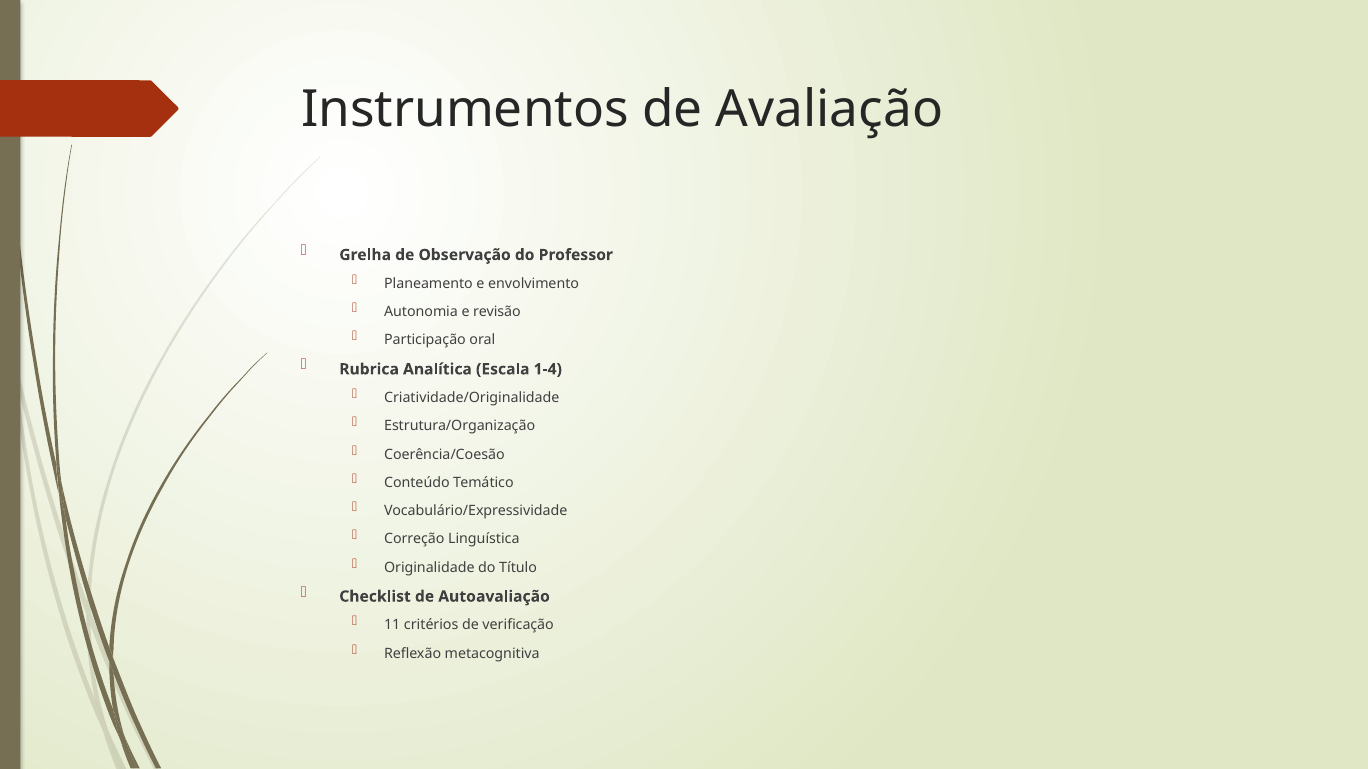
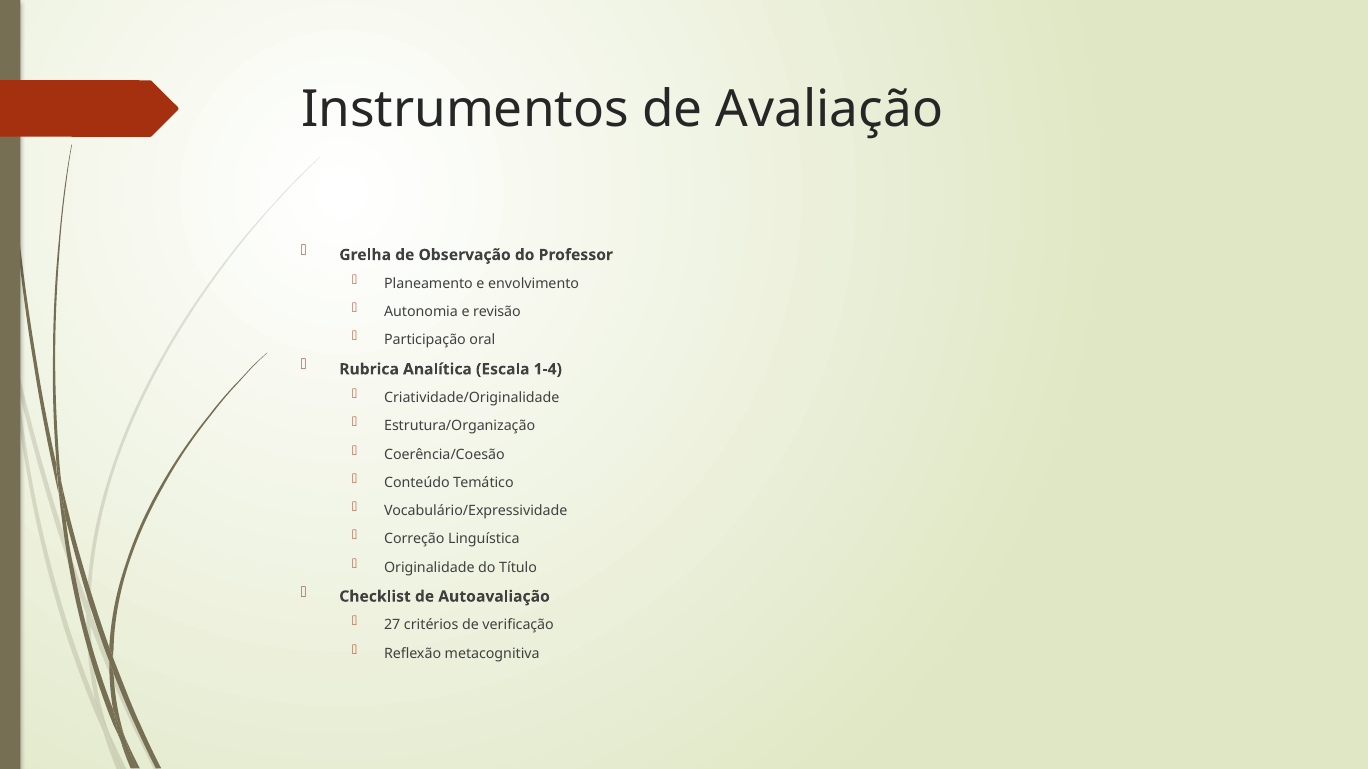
11: 11 -> 27
